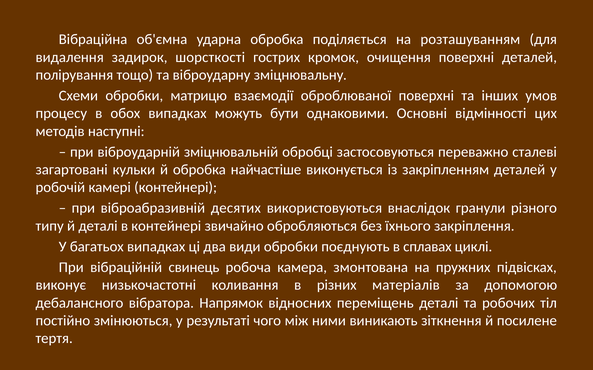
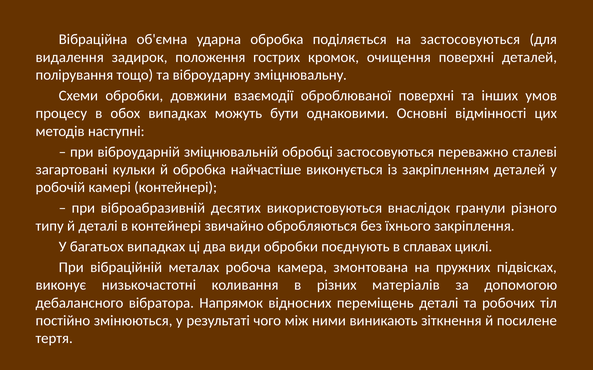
на розташуванням: розташуванням -> застосовуються
шорсткості: шорсткості -> положення
матрицю: матрицю -> довжини
свинець: свинець -> металах
